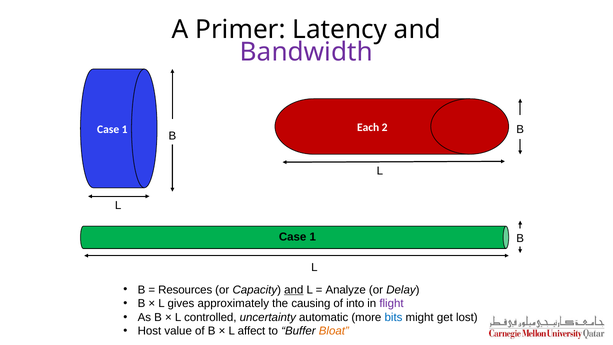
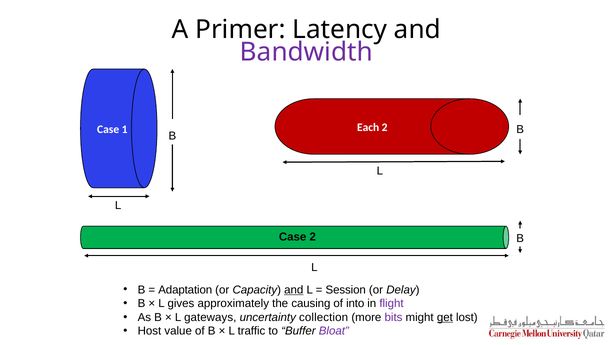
1 at (313, 237): 1 -> 2
Resources: Resources -> Adaptation
Analyze: Analyze -> Session
controlled: controlled -> gateways
automatic: automatic -> collection
bits colour: blue -> purple
get underline: none -> present
affect: affect -> traffic
Bloat colour: orange -> purple
